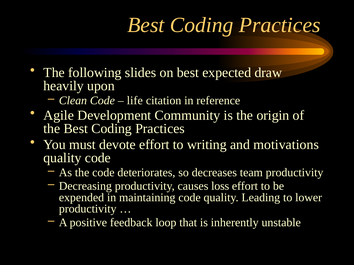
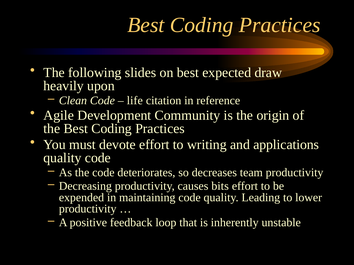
motivations: motivations -> applications
loss: loss -> bits
